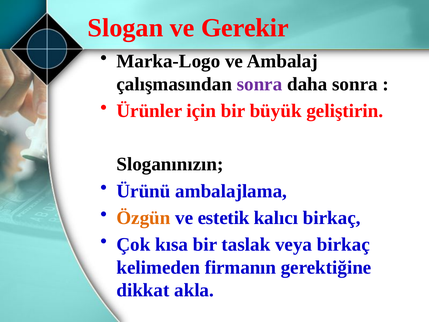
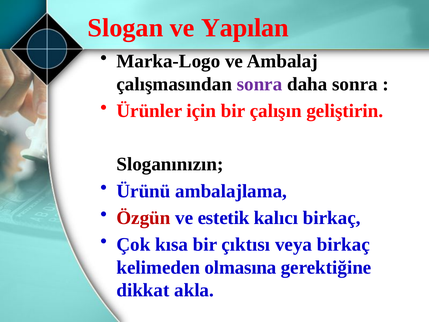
Gerekir: Gerekir -> Yapılan
büyük: büyük -> çalışın
Özgün colour: orange -> red
taslak: taslak -> çıktısı
firmanın: firmanın -> olmasına
